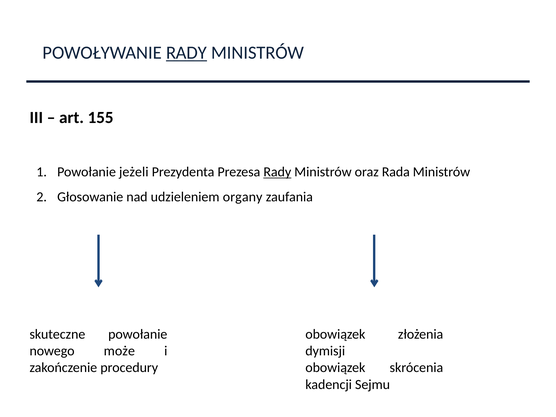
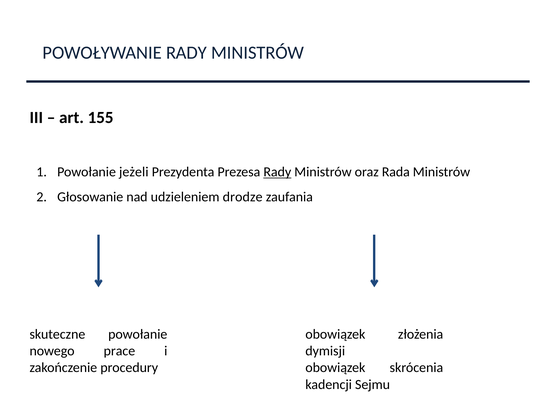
RADY at (186, 53) underline: present -> none
organy: organy -> drodze
może: może -> prace
